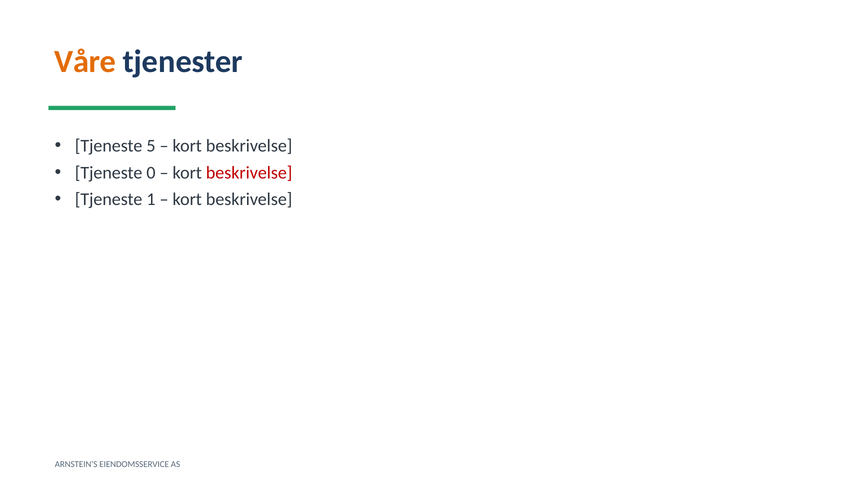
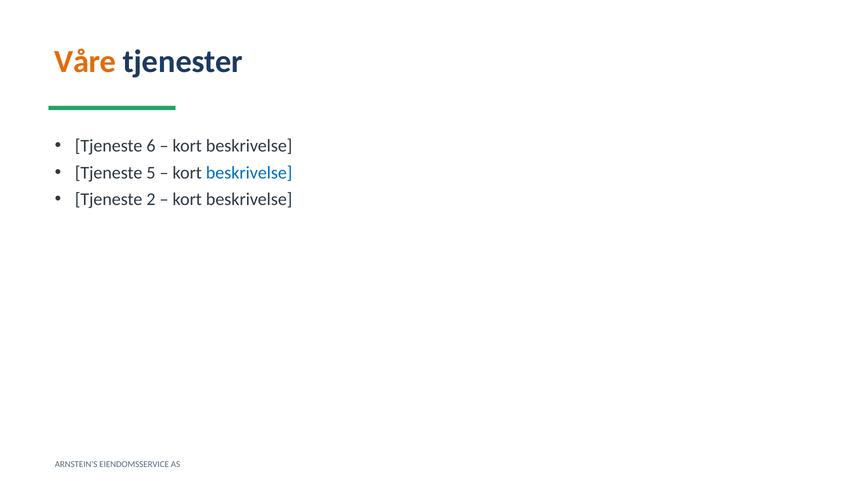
5: 5 -> 6
0: 0 -> 5
beskrivelse at (249, 173) colour: red -> blue
1: 1 -> 2
